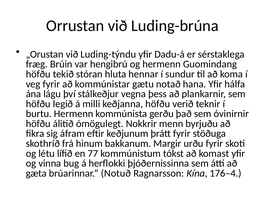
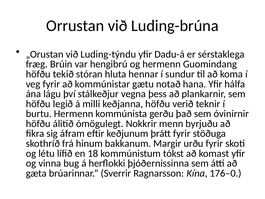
77: 77 -> 18
Notuð: Notuð -> Sverrir
176–4: 176–4 -> 176–0
